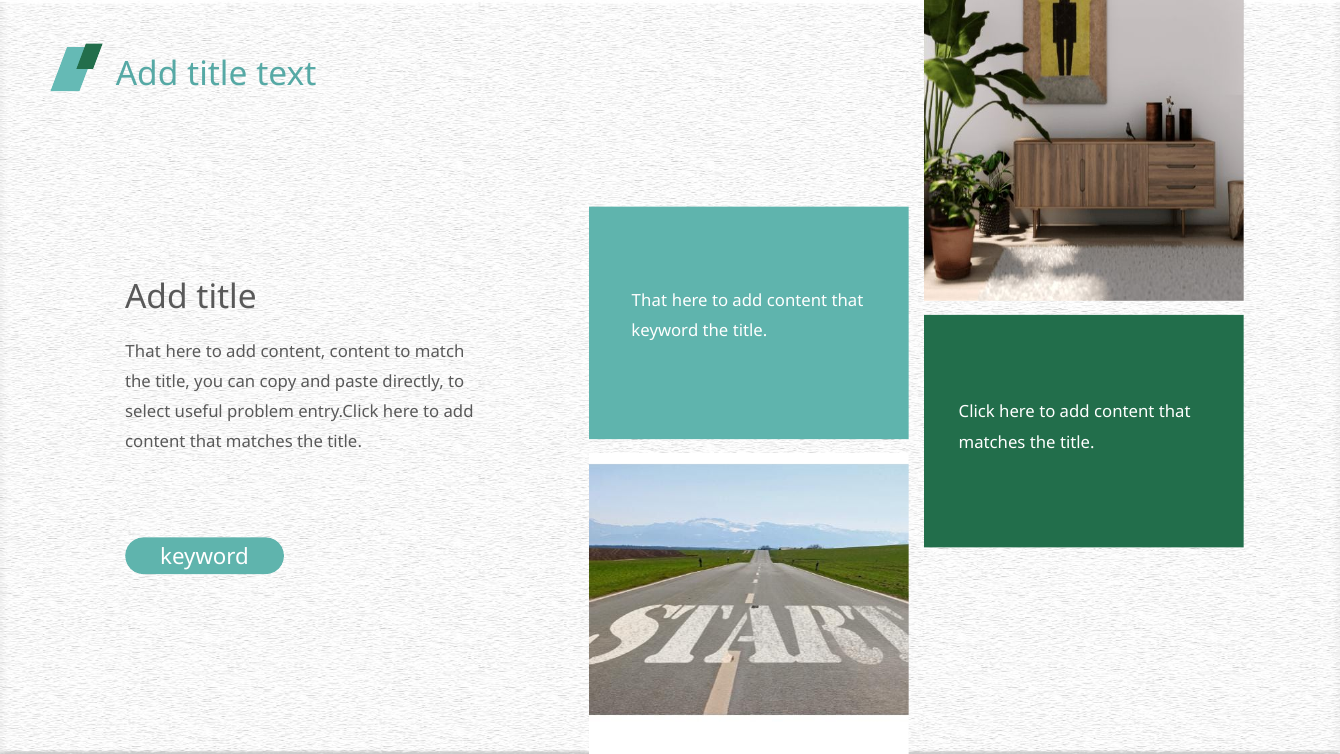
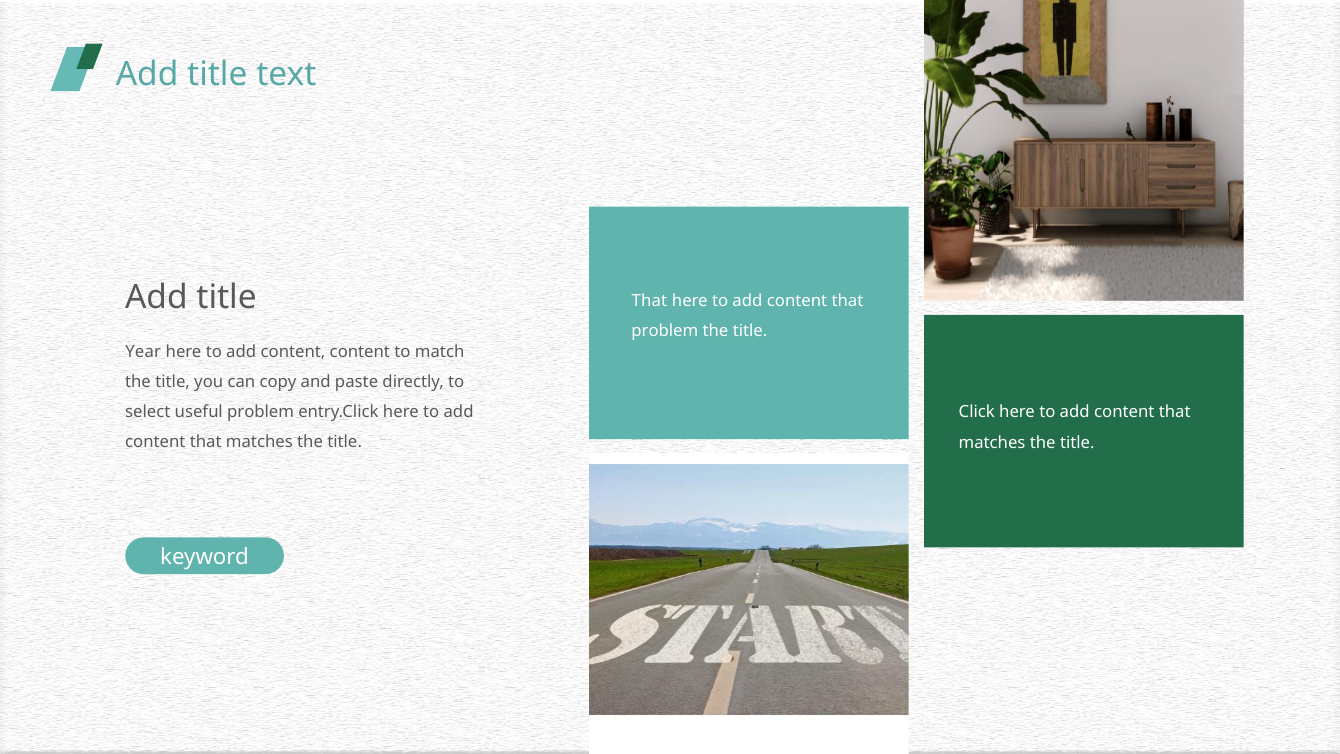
keyword at (665, 331): keyword -> problem
That at (143, 351): That -> Year
